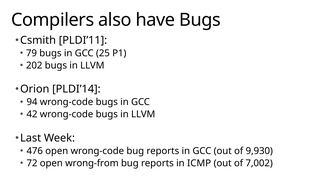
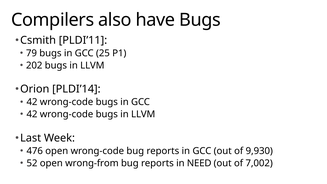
94 at (32, 102): 94 -> 42
72: 72 -> 52
ICMP: ICMP -> NEED
